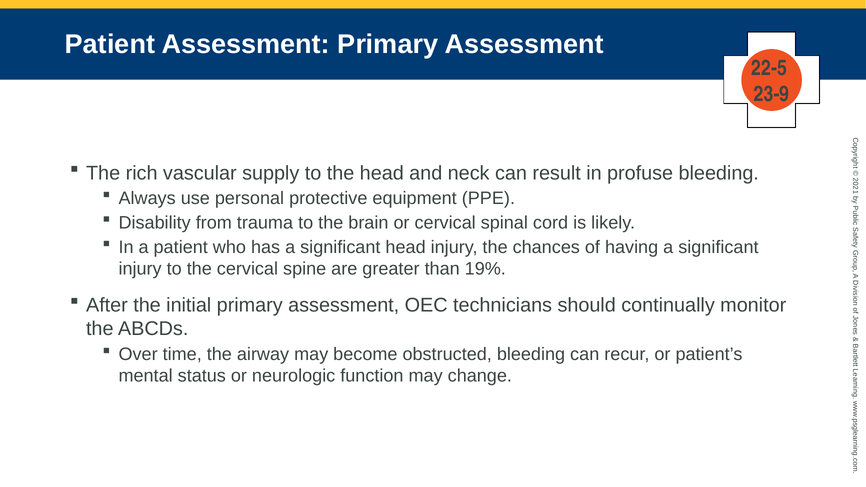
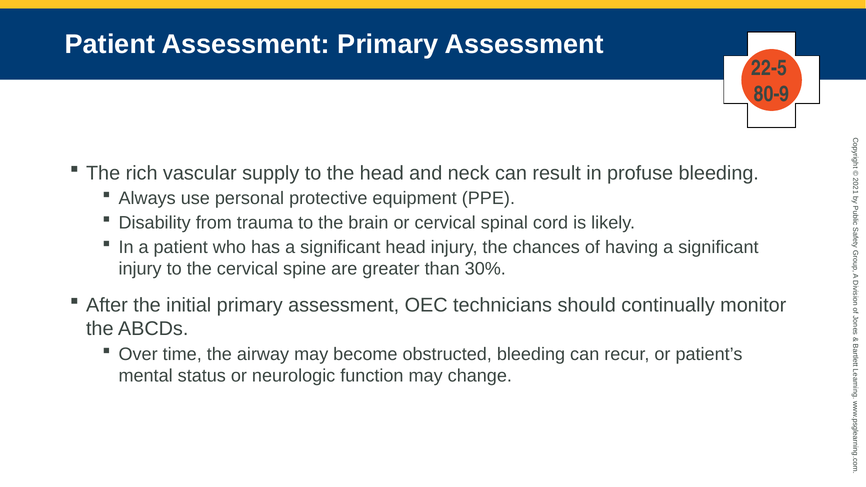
23-9: 23-9 -> 80-9
19%: 19% -> 30%
